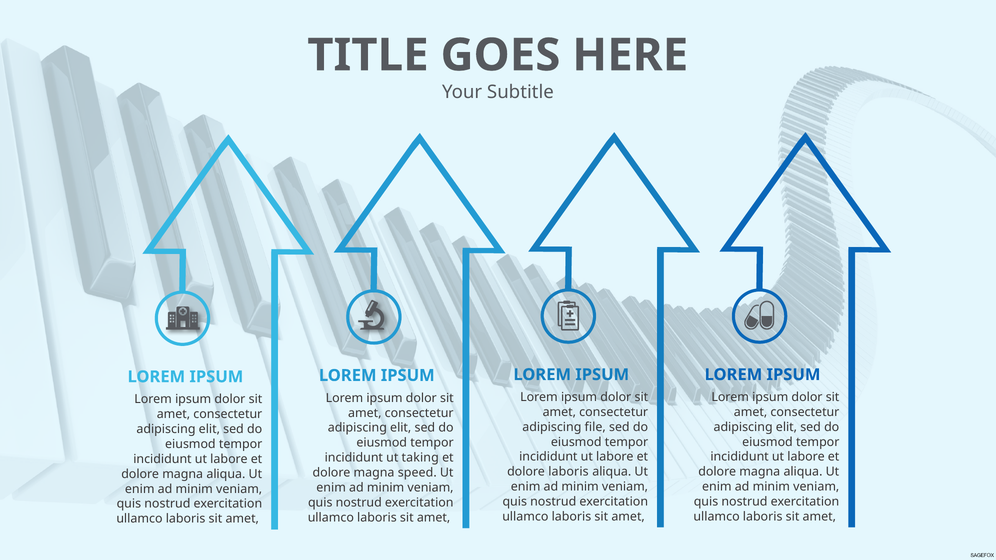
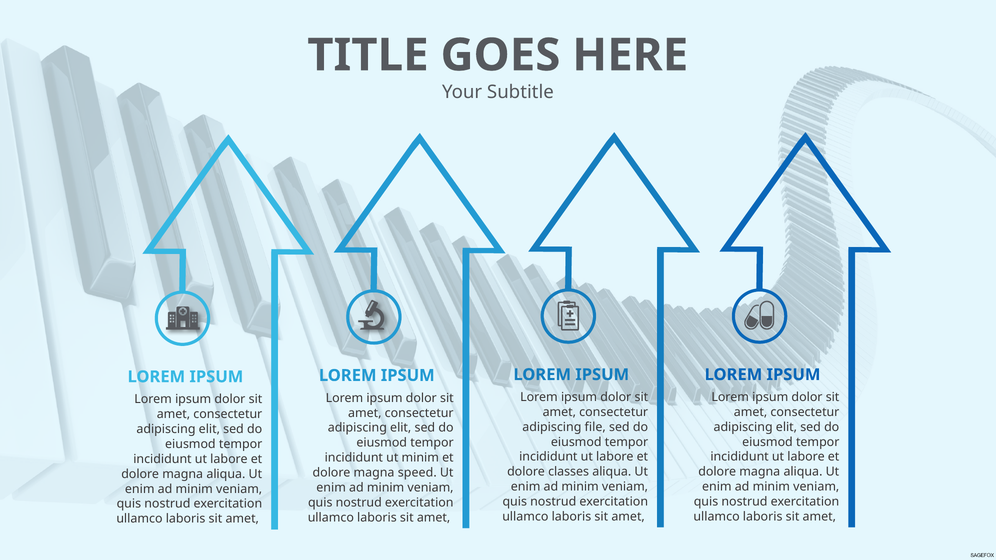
ut taking: taking -> minim
dolore laboris: laboris -> classes
